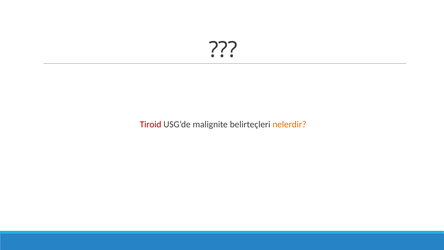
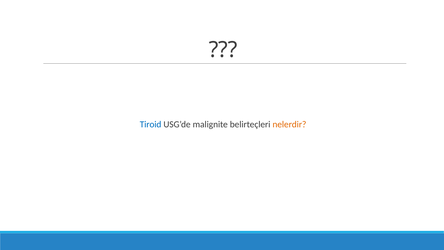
Tiroid colour: red -> blue
